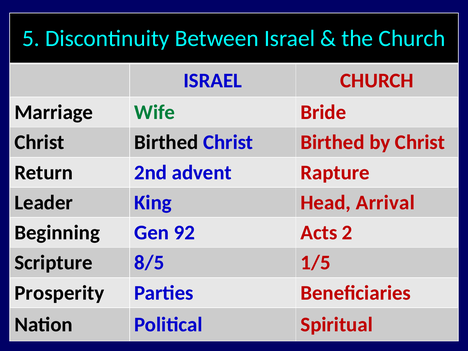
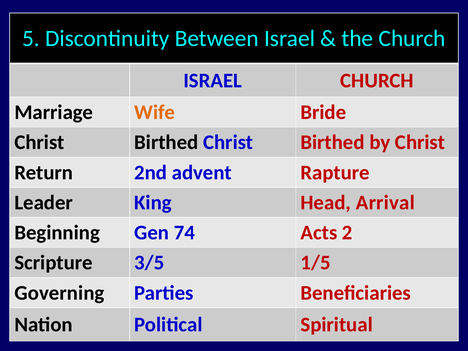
Wife colour: green -> orange
92: 92 -> 74
8/5: 8/5 -> 3/5
Prosperity: Prosperity -> Governing
